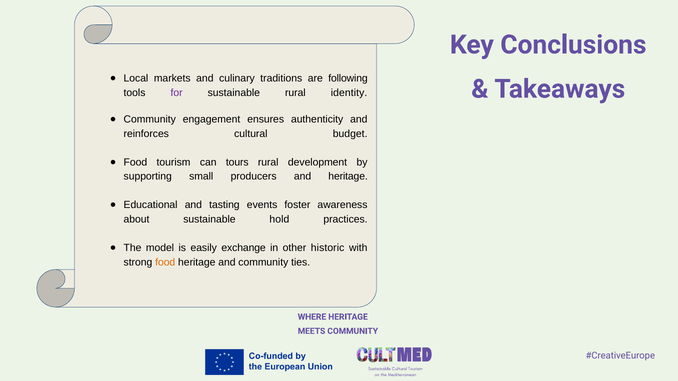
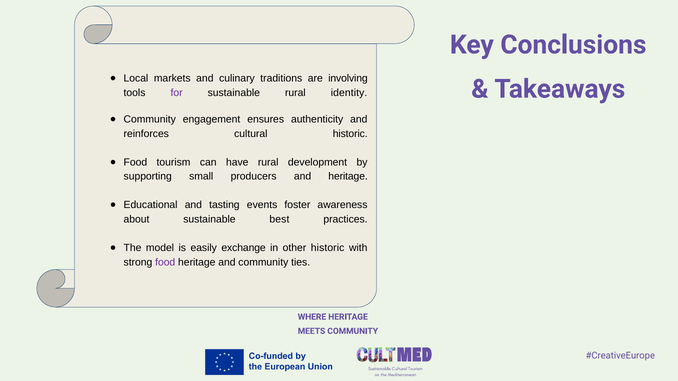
following: following -> involving
cultural budget: budget -> historic
tours: tours -> have
hold: hold -> best
food at (165, 262) colour: orange -> purple
